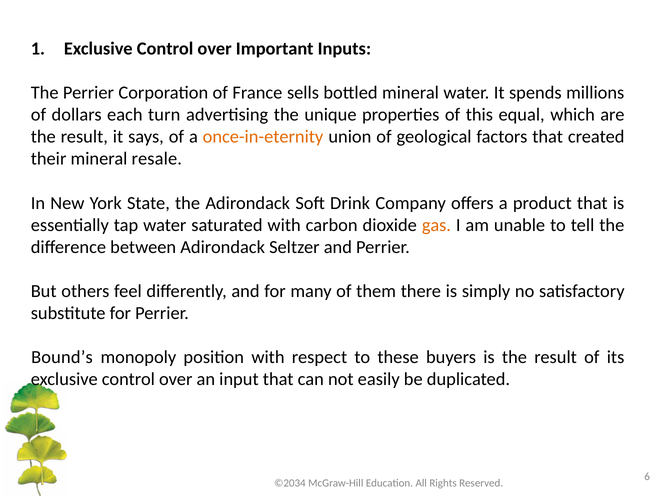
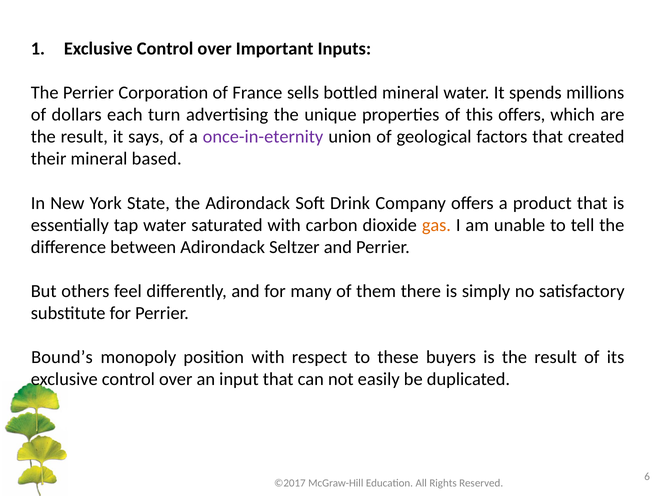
this equal: equal -> offers
once-in-eternity colour: orange -> purple
resale: resale -> based
©2034: ©2034 -> ©2017
